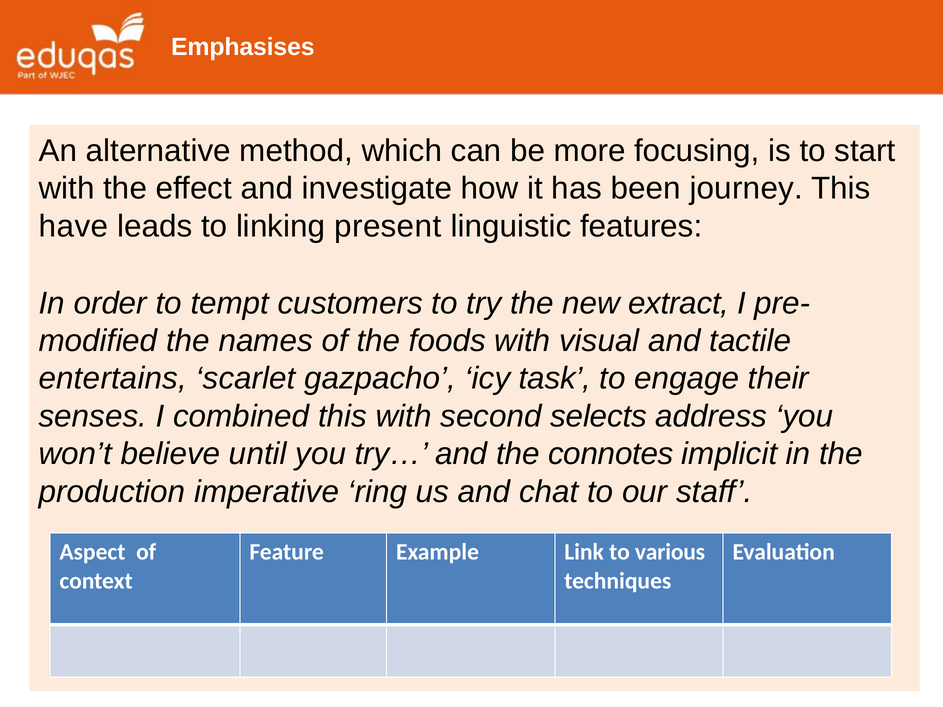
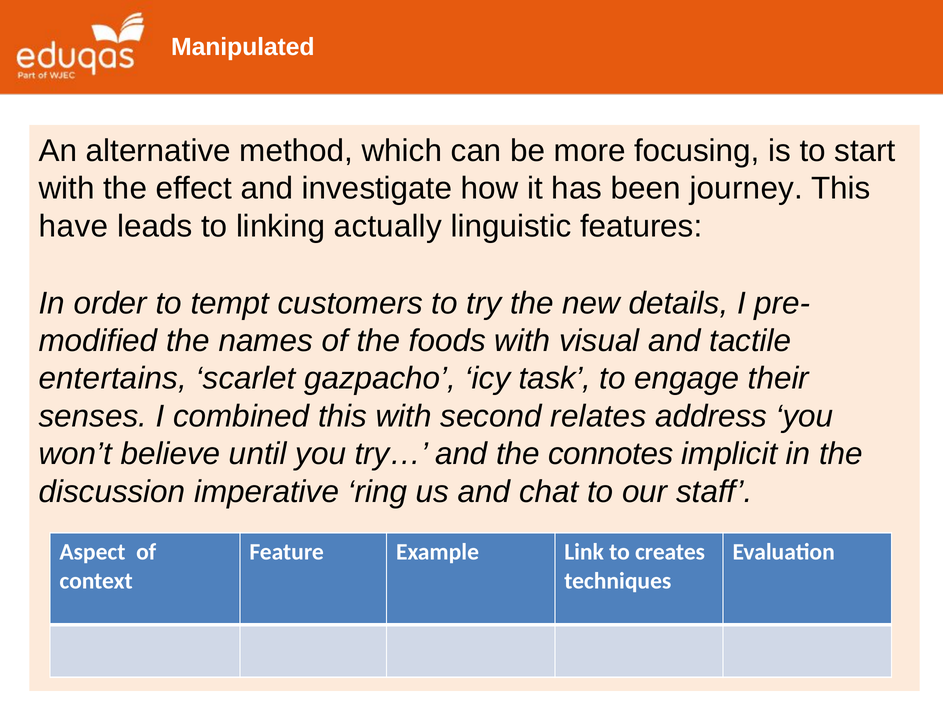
Emphasises: Emphasises -> Manipulated
present: present -> actually
extract: extract -> details
selects: selects -> relates
production: production -> discussion
various: various -> creates
